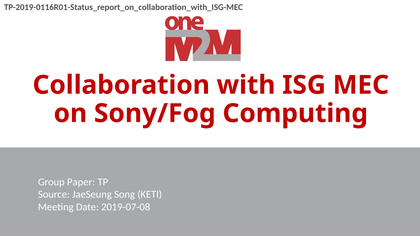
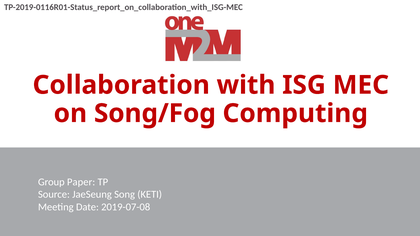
Sony/Fog: Sony/Fog -> Song/Fog
